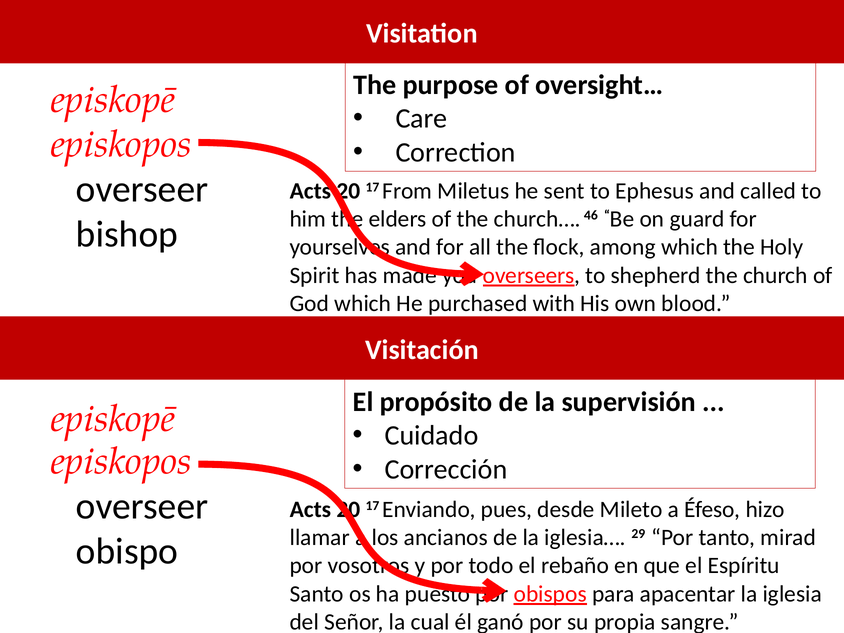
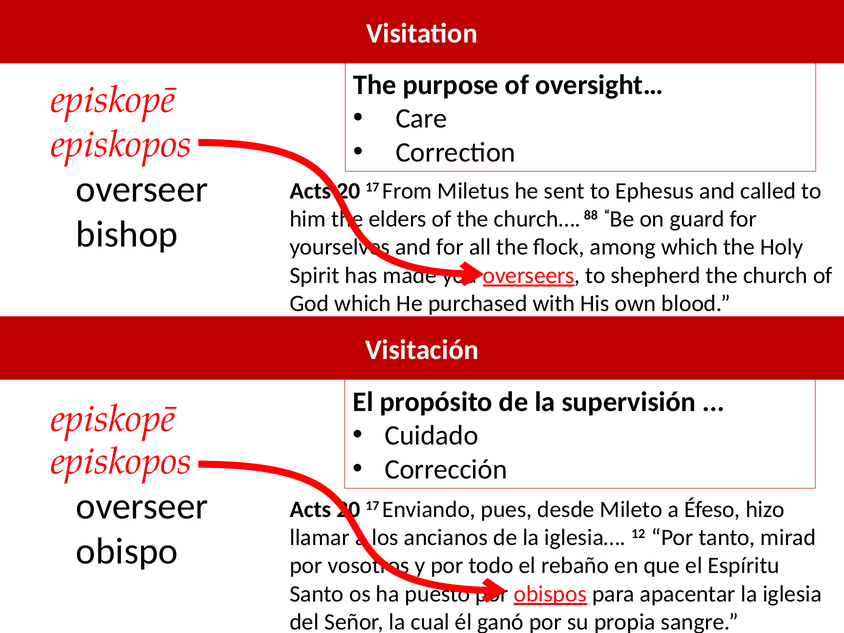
46: 46 -> 88
29: 29 -> 12
